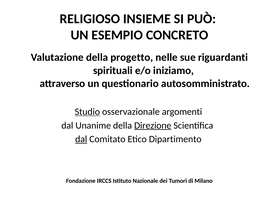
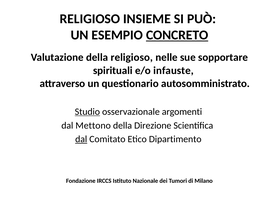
CONCRETO underline: none -> present
della progetto: progetto -> religioso
riguardanti: riguardanti -> sopportare
iniziamo: iniziamo -> infauste
Unanime: Unanime -> Mettono
Direzione underline: present -> none
